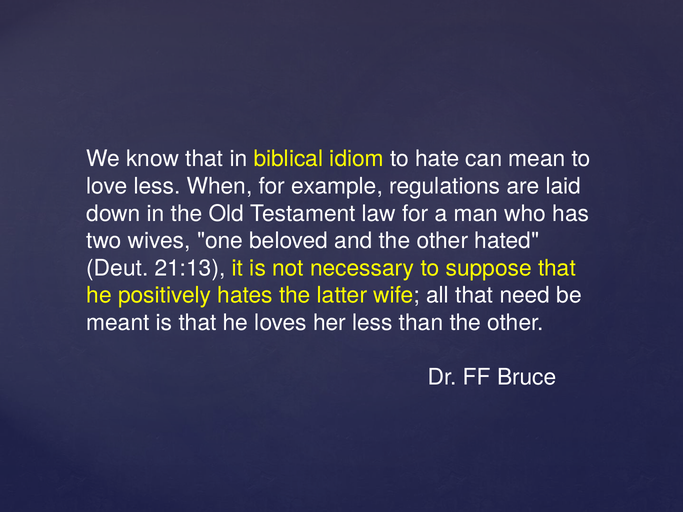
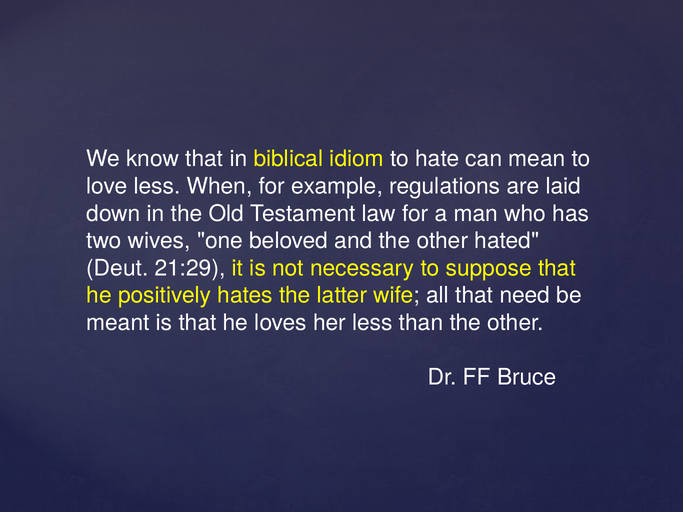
21:13: 21:13 -> 21:29
